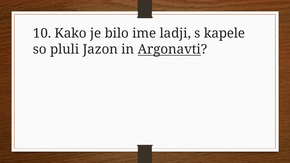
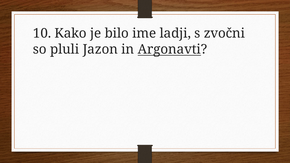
kapele: kapele -> zvočni
